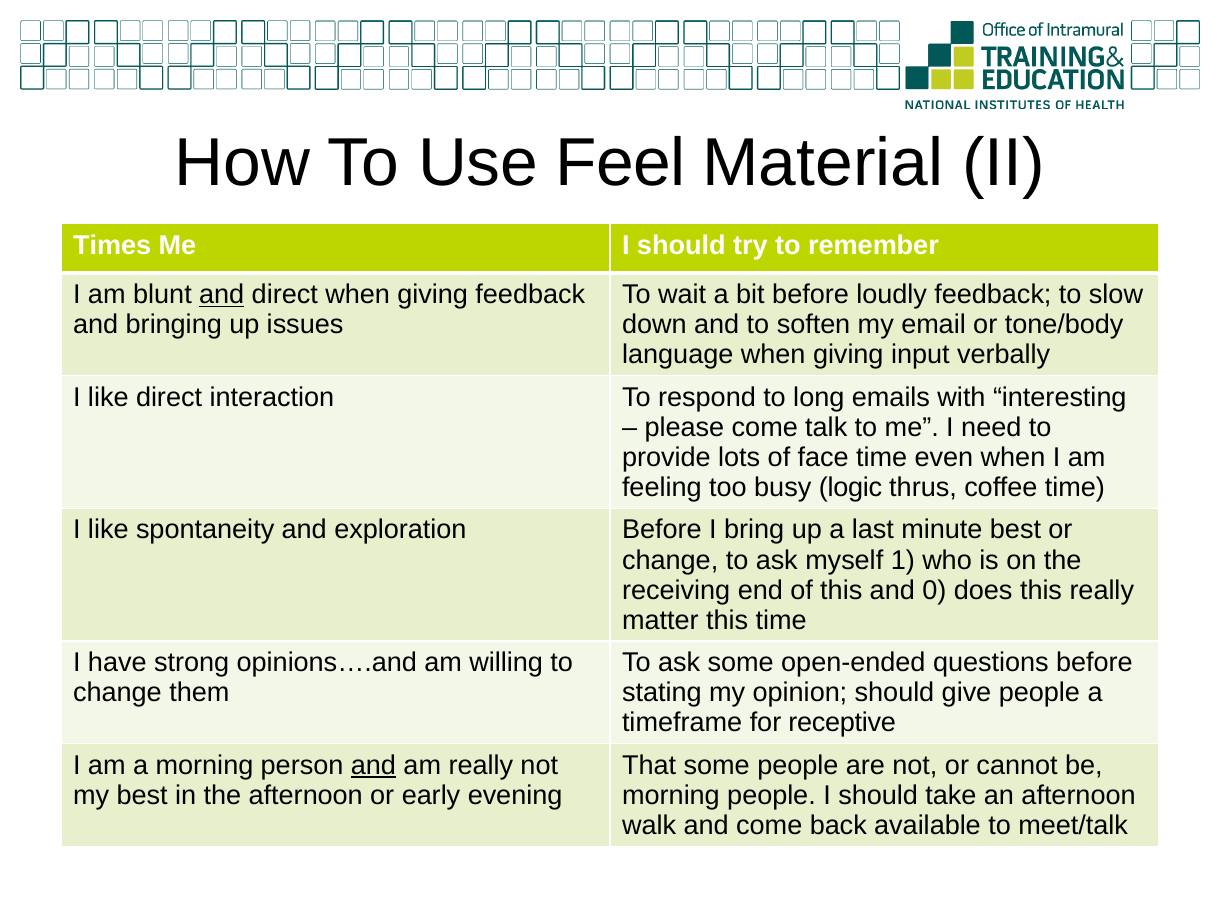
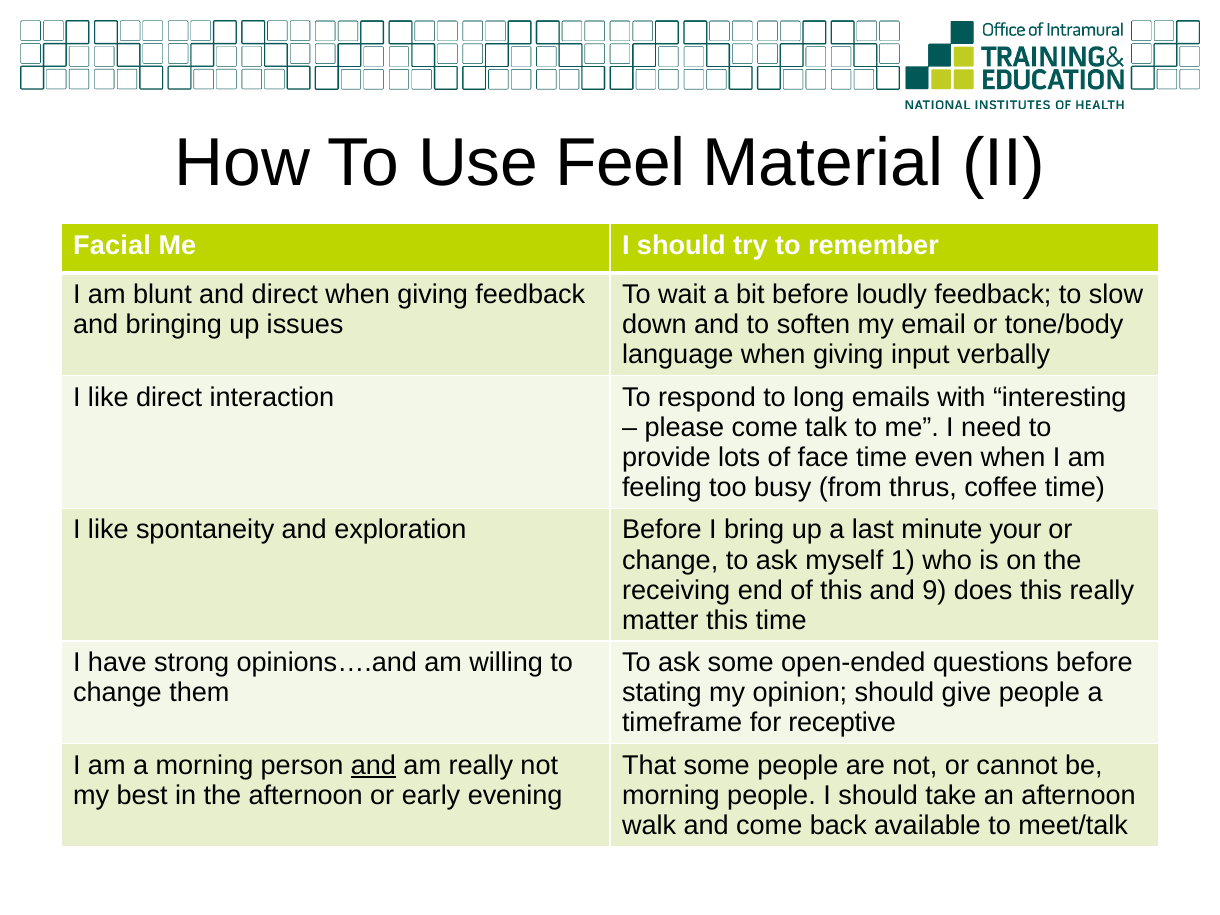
Times: Times -> Facial
and at (222, 295) underline: present -> none
logic: logic -> from
minute best: best -> your
0: 0 -> 9
